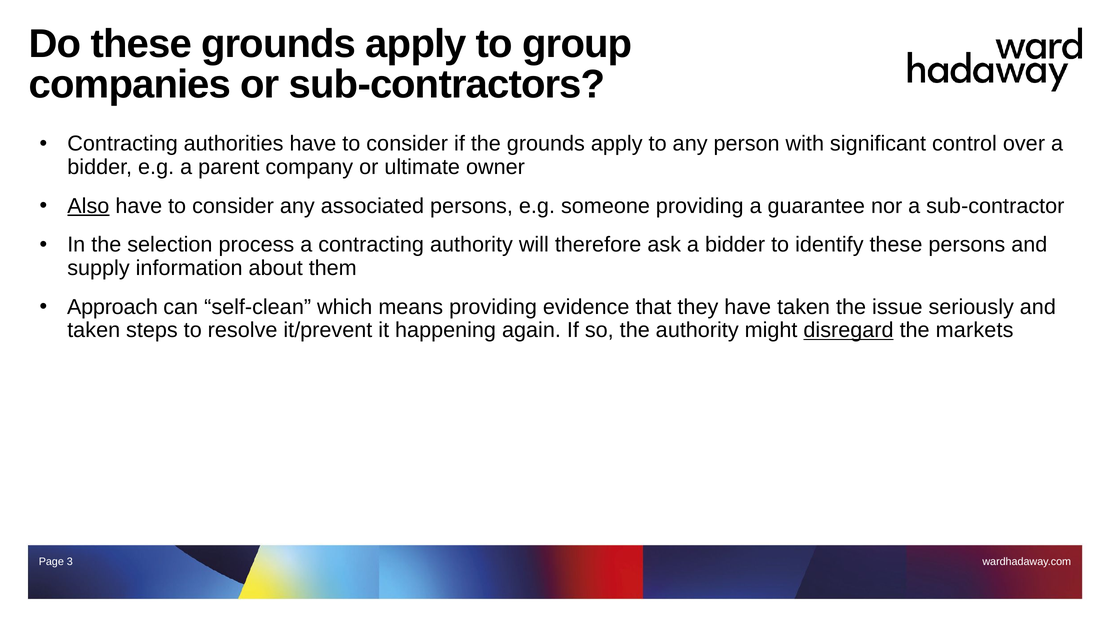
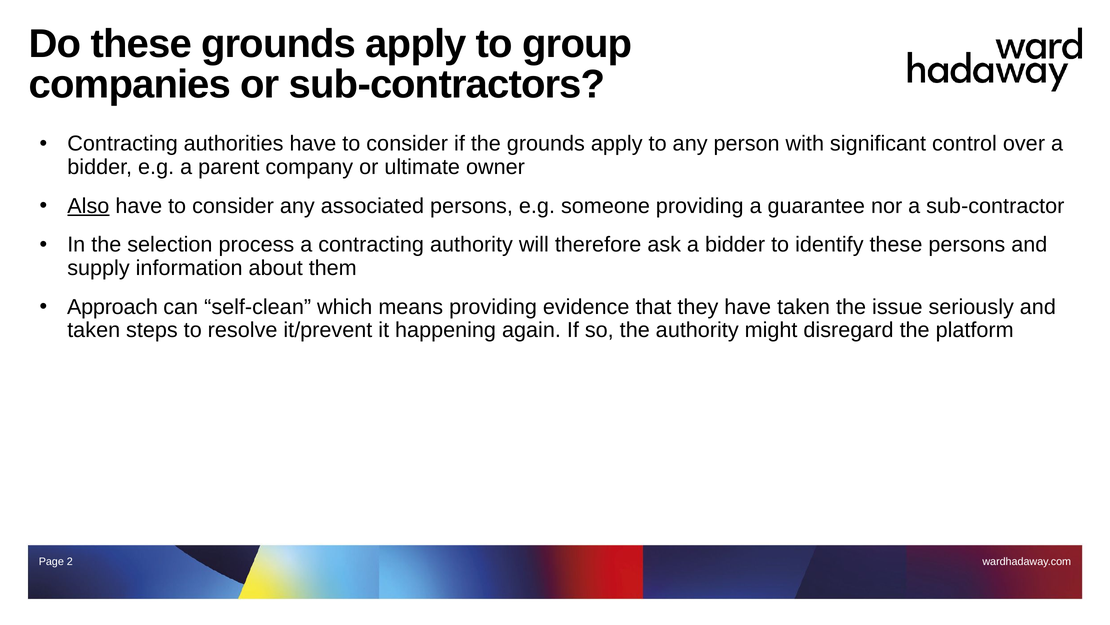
disregard underline: present -> none
markets: markets -> platform
3: 3 -> 2
